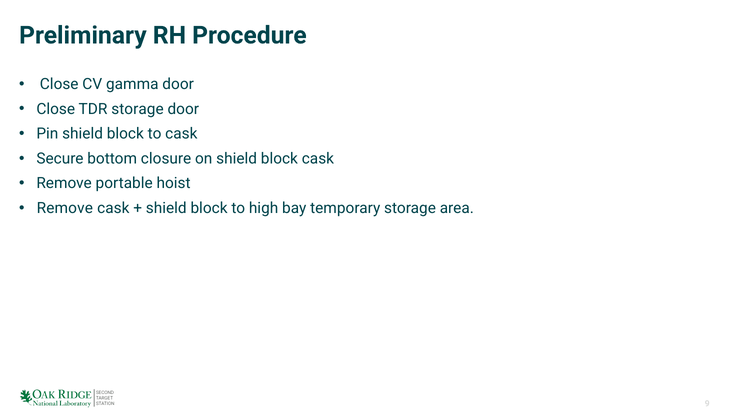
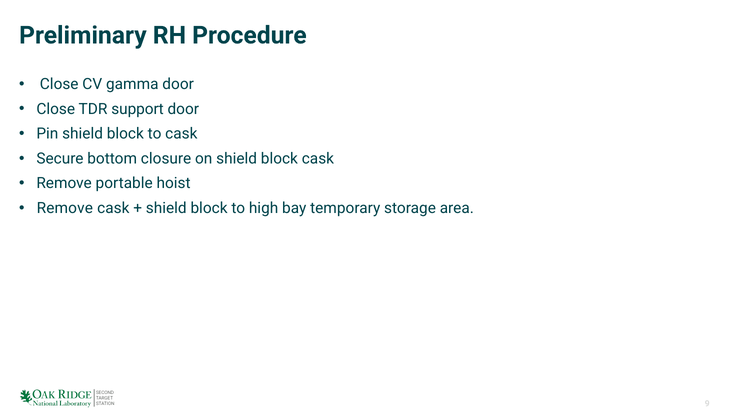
TDR storage: storage -> support
